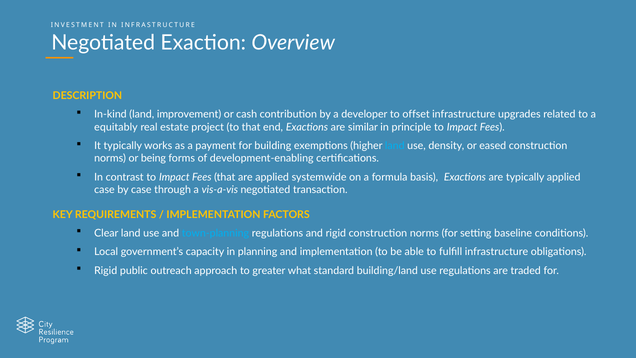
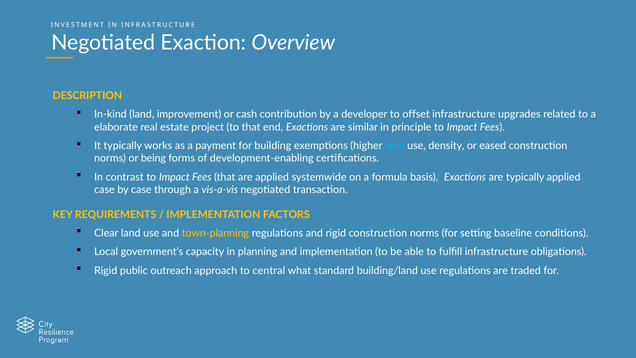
equitably: equitably -> elaborate
town-planning colour: light blue -> yellow
greater: greater -> central
